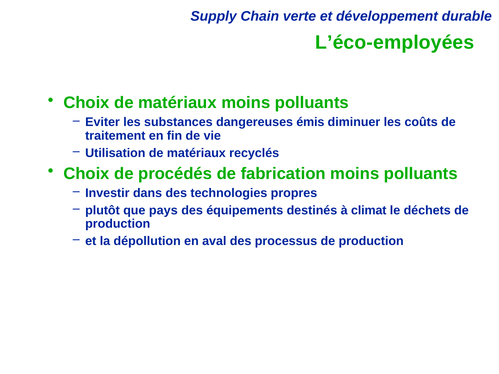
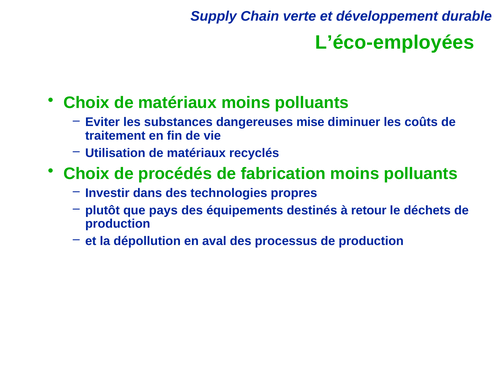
émis: émis -> mise
climat: climat -> retour
